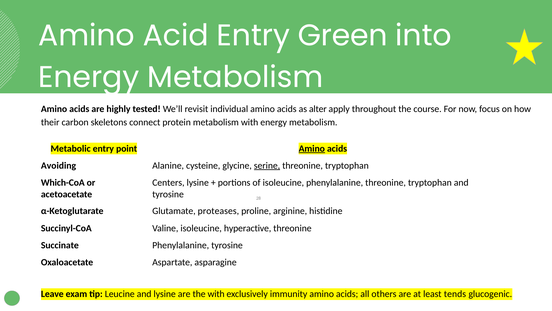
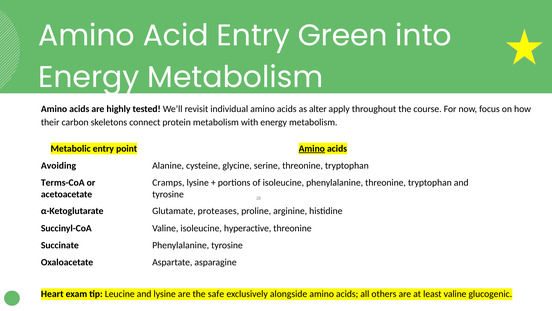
serine underline: present -> none
Which-CoA: Which-CoA -> Terms-CoA
Centers: Centers -> Cramps
Leave: Leave -> Heart
the with: with -> safe
immunity: immunity -> alongside
least tends: tends -> valine
